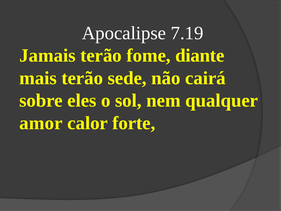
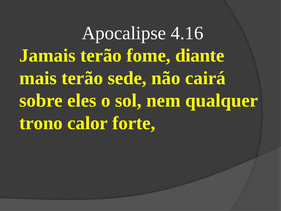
7.19: 7.19 -> 4.16
amor: amor -> trono
